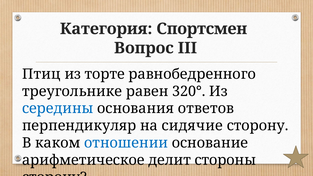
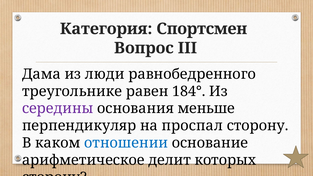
Птиц: Птиц -> Дама
торте: торте -> люди
320°: 320° -> 184°
середины colour: blue -> purple
ответов: ответов -> меньше
сидячие: сидячие -> проспал
стороны: стороны -> которых
